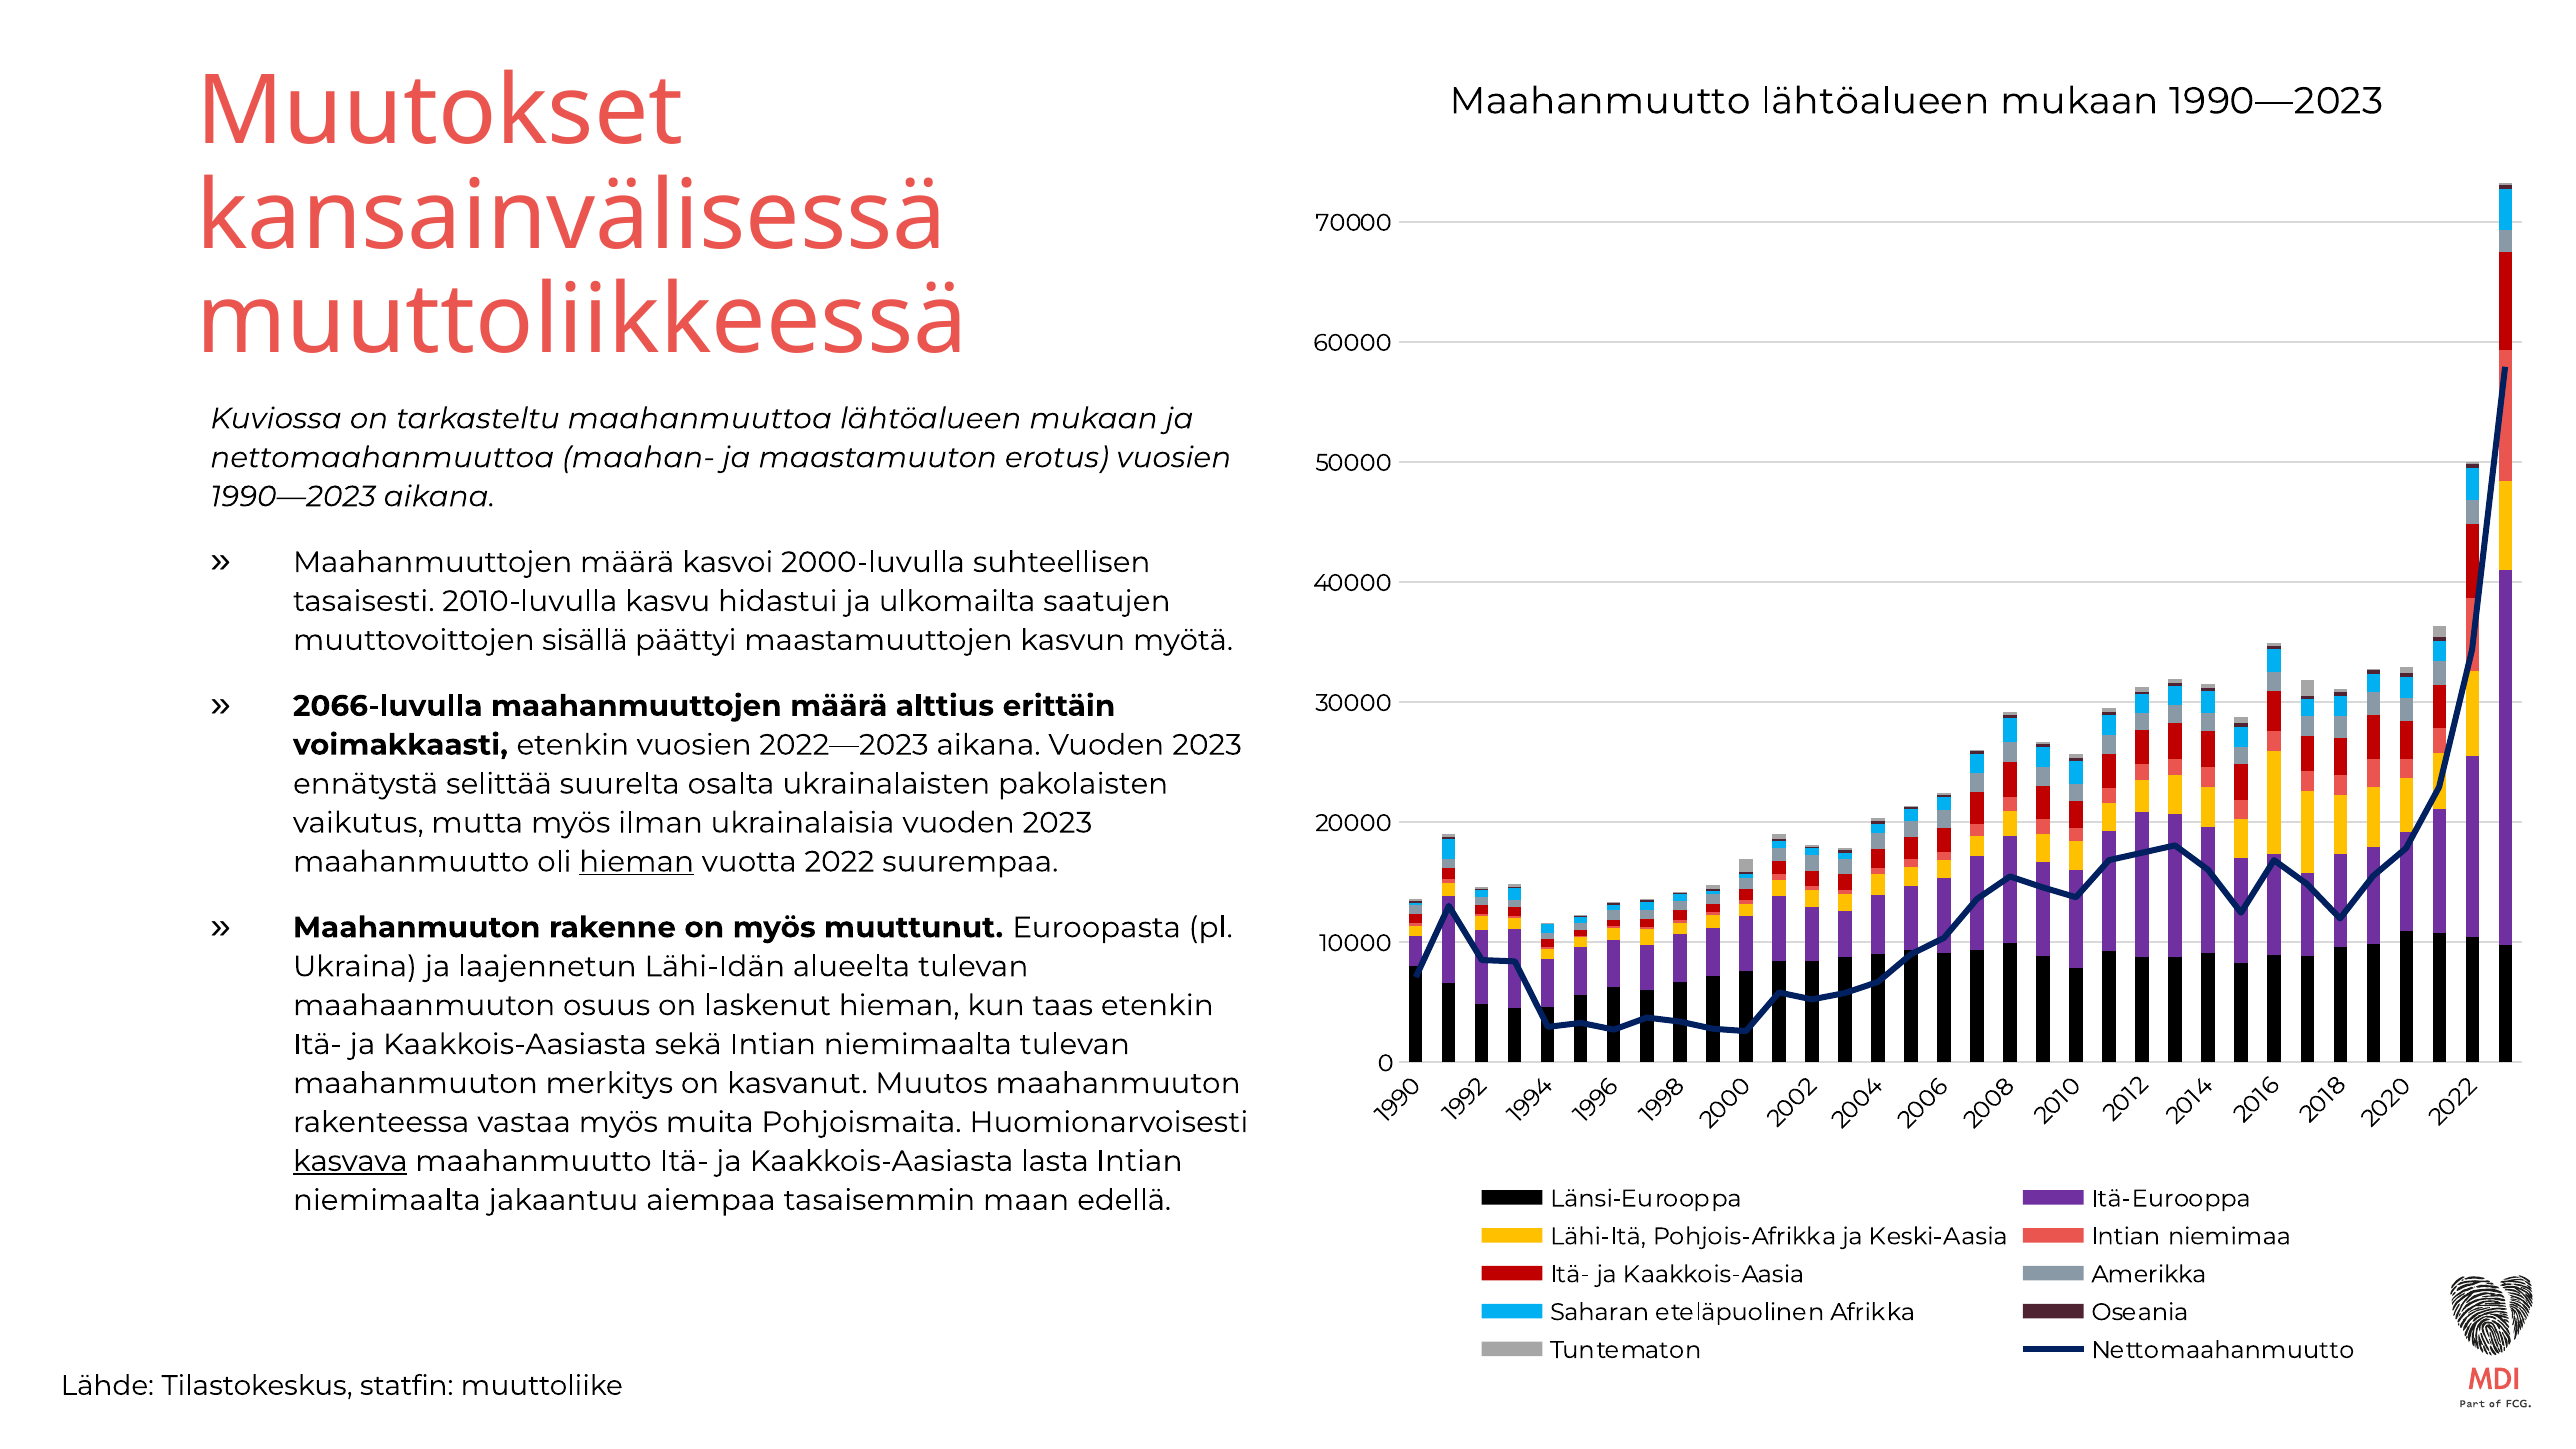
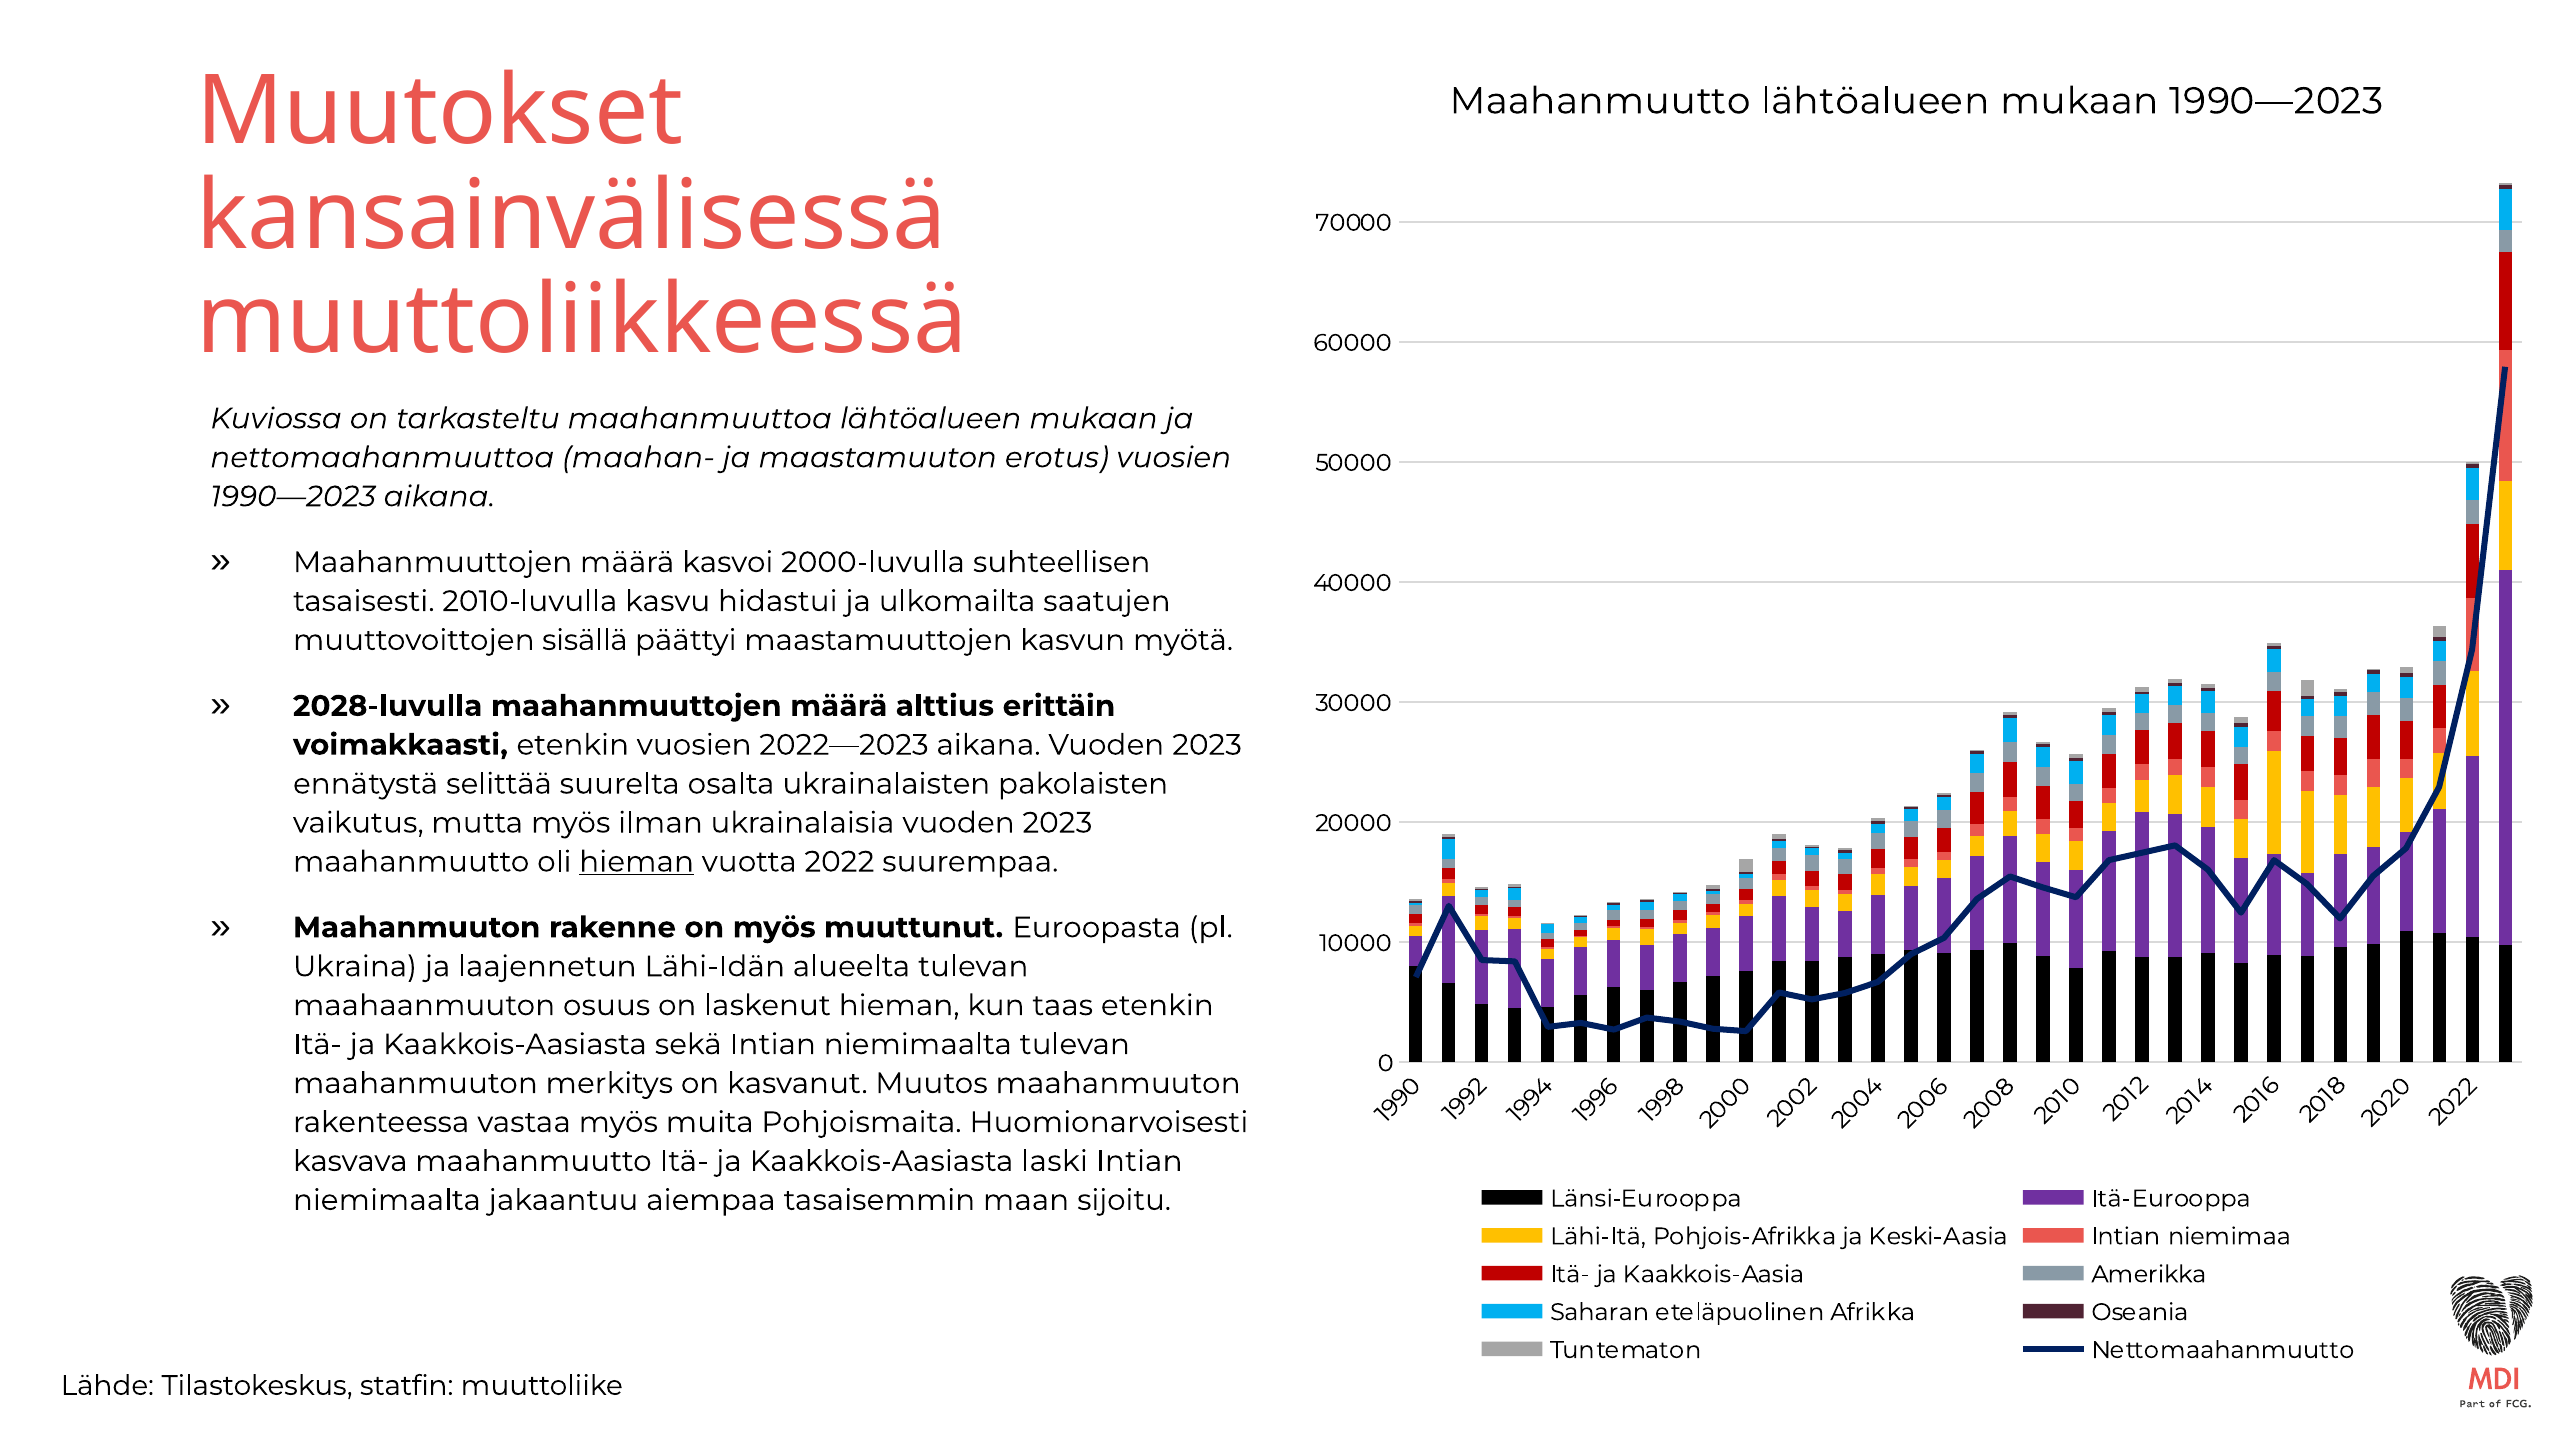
2066-luvulla: 2066-luvulla -> 2028-luvulla
kasvava underline: present -> none
lasta: lasta -> laski
edellä: edellä -> sijoitu
